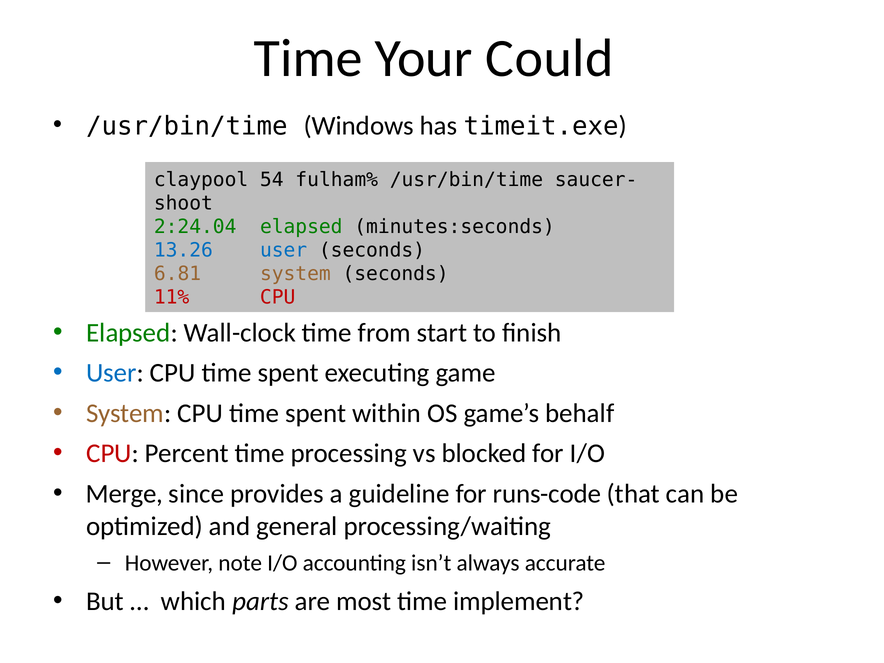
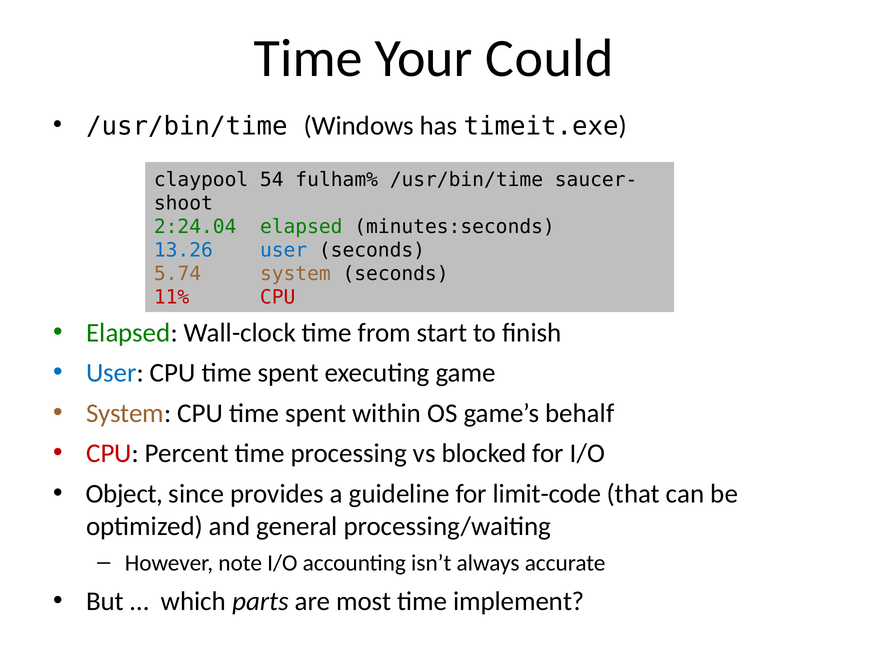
6.81: 6.81 -> 5.74
Merge: Merge -> Object
runs-code: runs-code -> limit-code
